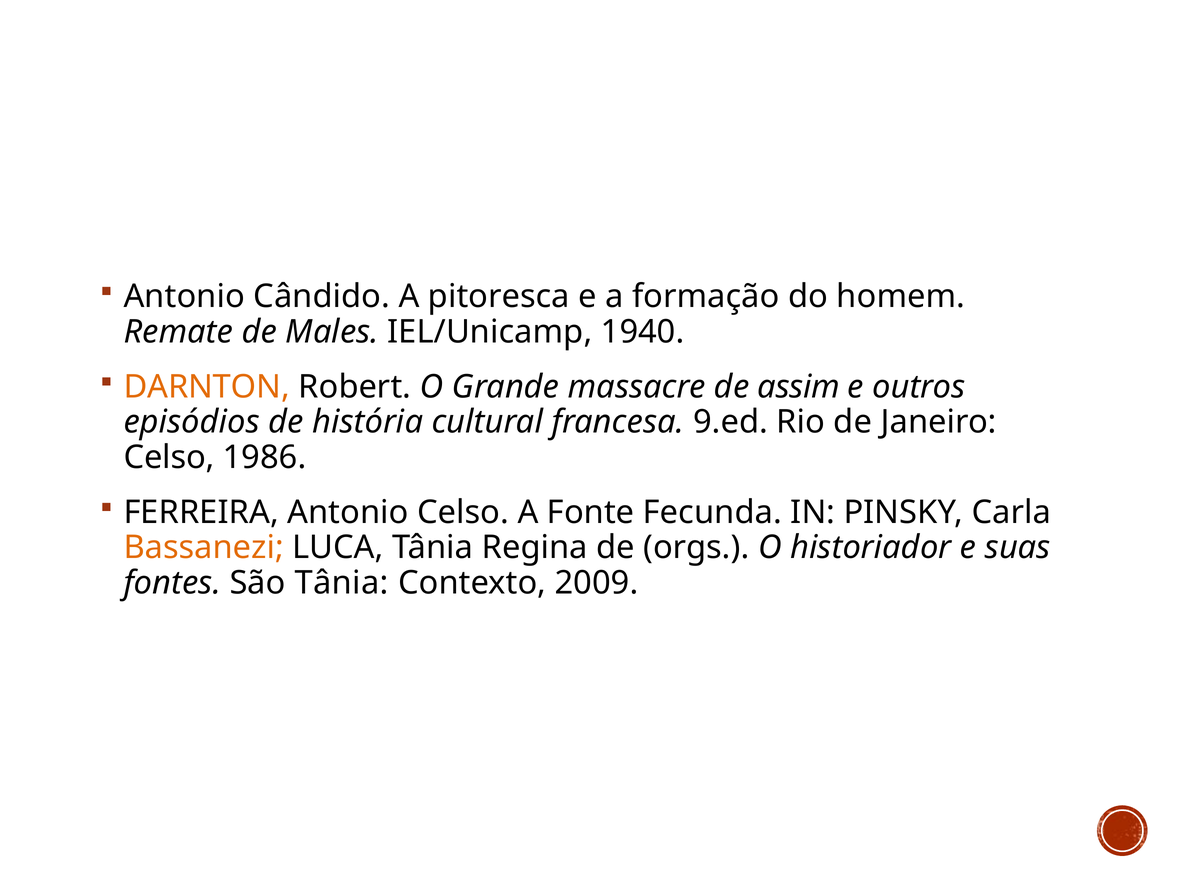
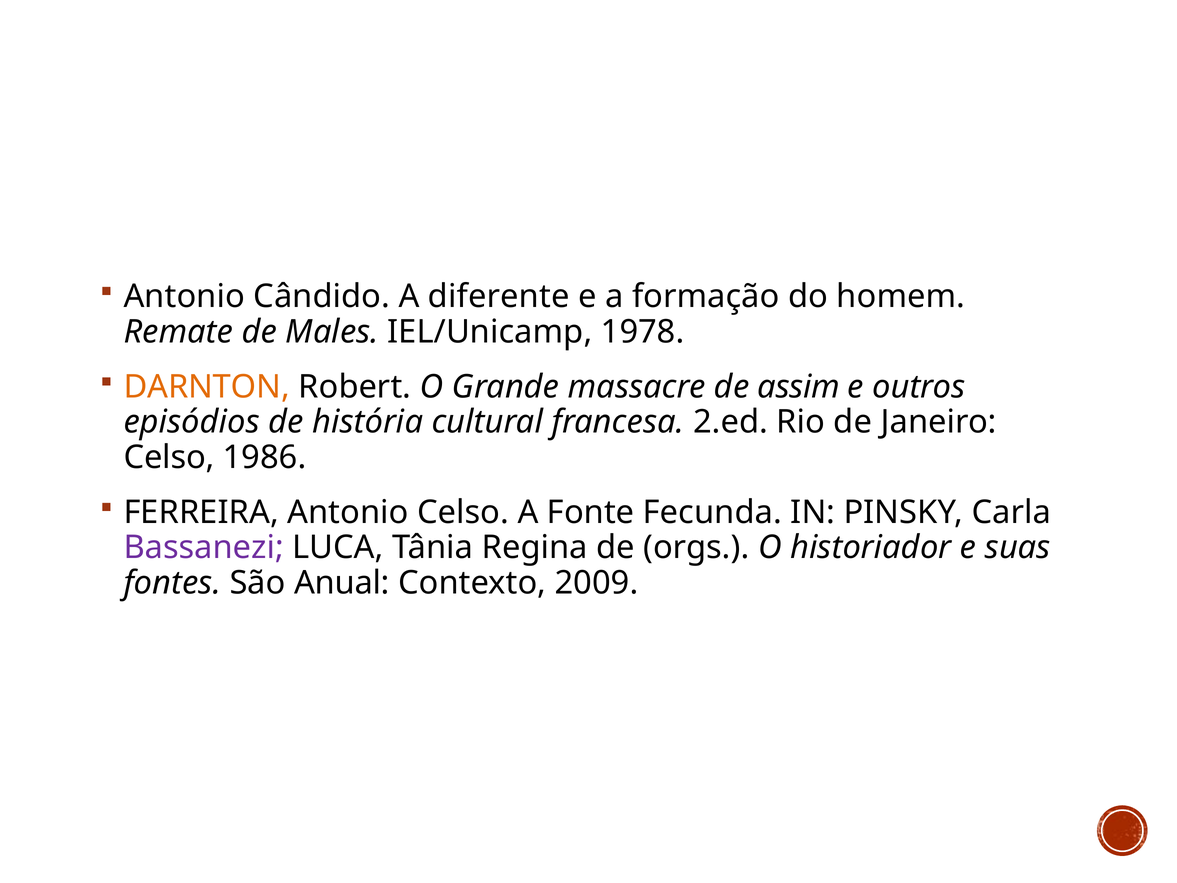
pitoresca: pitoresca -> diferente
1940: 1940 -> 1978
9.ed: 9.ed -> 2.ed
Bassanezi colour: orange -> purple
São Tânia: Tânia -> Anual
